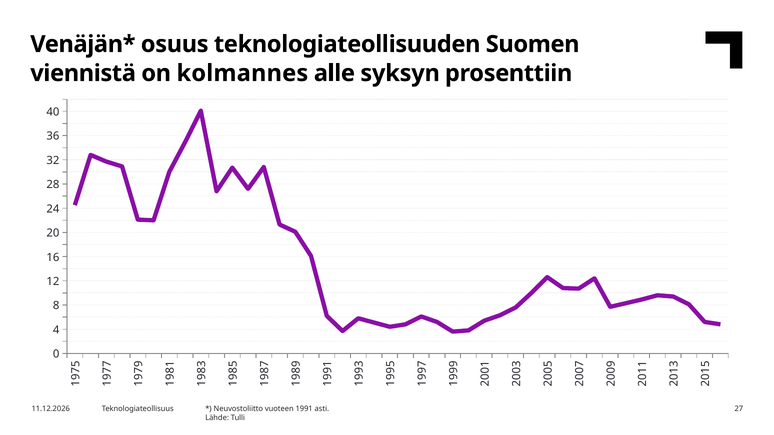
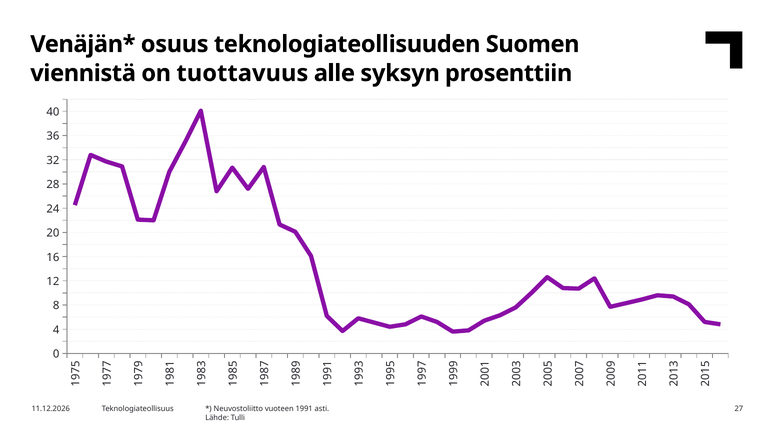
kolmannes: kolmannes -> tuottavuus
